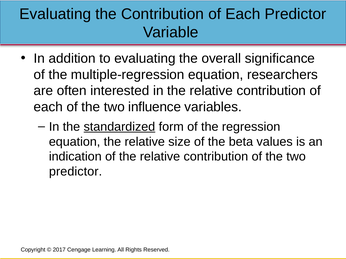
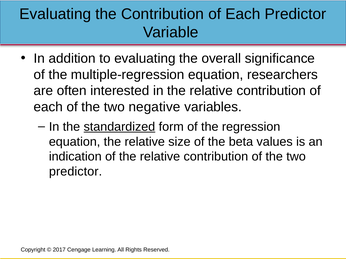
influence: influence -> negative
